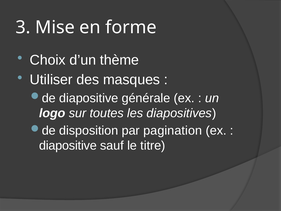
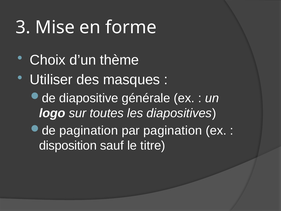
disposition at (89, 130): disposition -> pagination
diapositive at (68, 145): diapositive -> disposition
